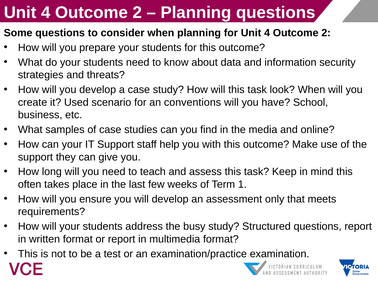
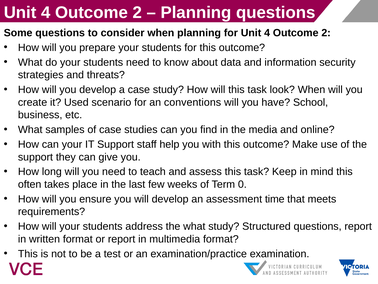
1: 1 -> 0
only: only -> time
the busy: busy -> what
